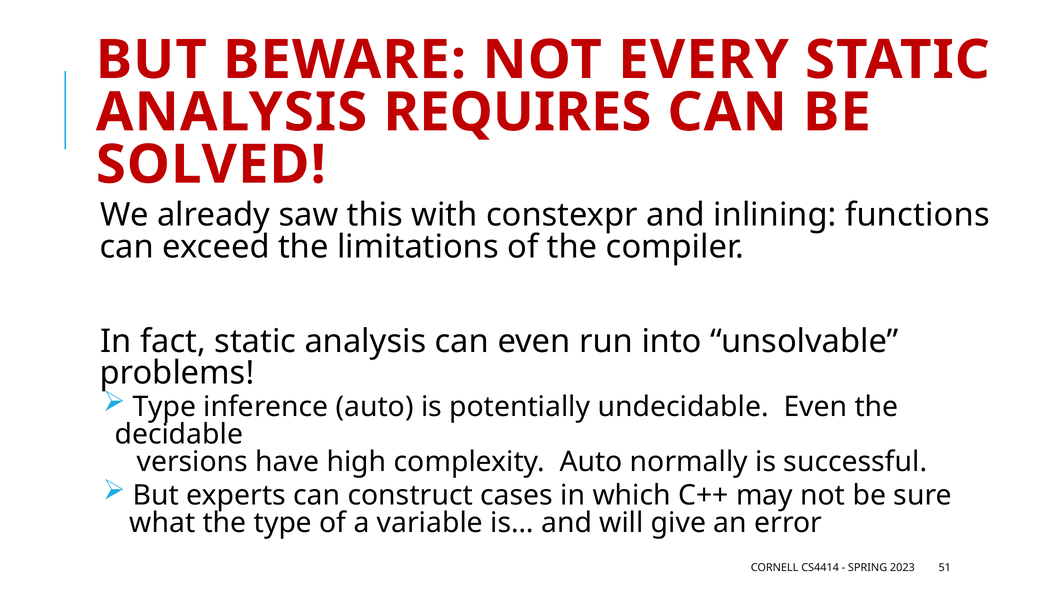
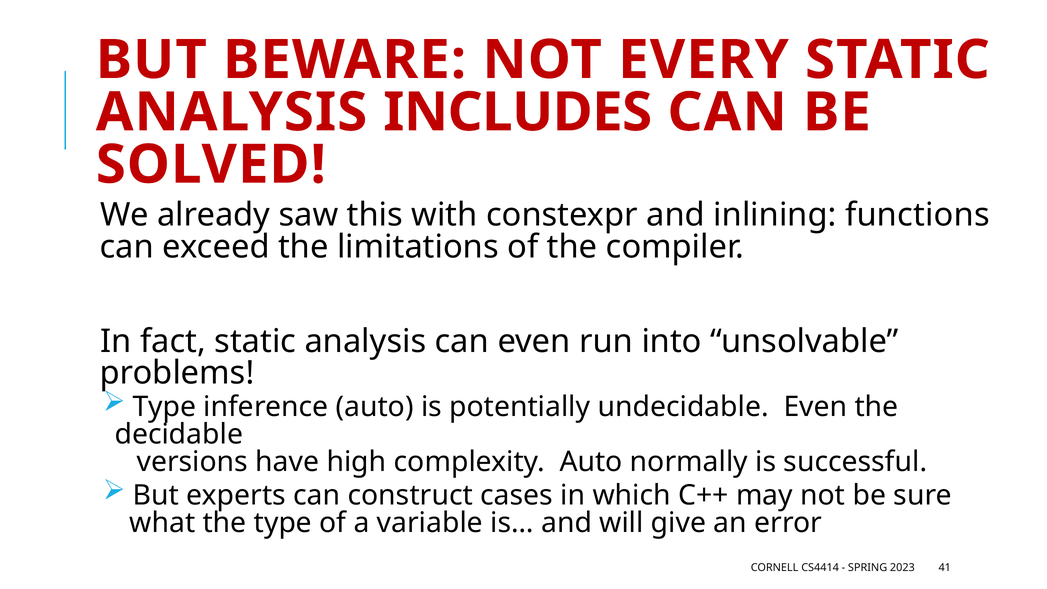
REQUIRES: REQUIRES -> INCLUDES
51: 51 -> 41
